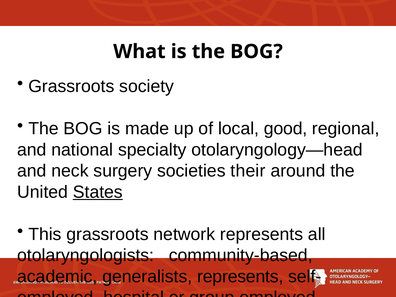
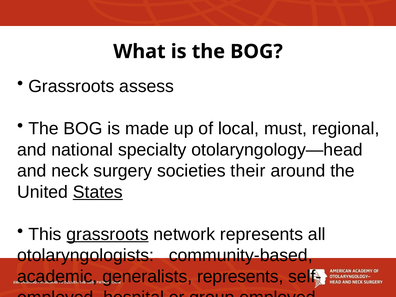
society: society -> assess
good: good -> must
grassroots at (107, 234) underline: none -> present
